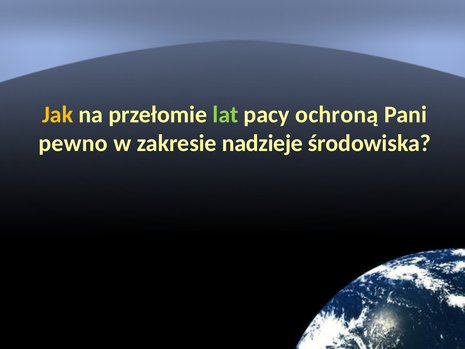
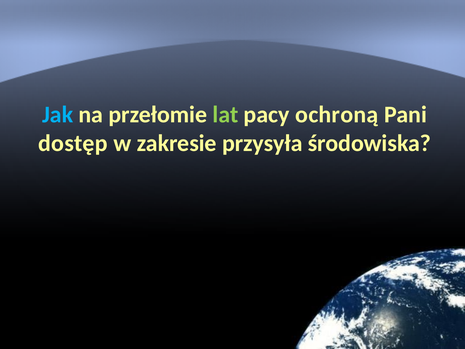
Jak colour: yellow -> light blue
pewno: pewno -> dostęp
nadzieje: nadzieje -> przysyła
